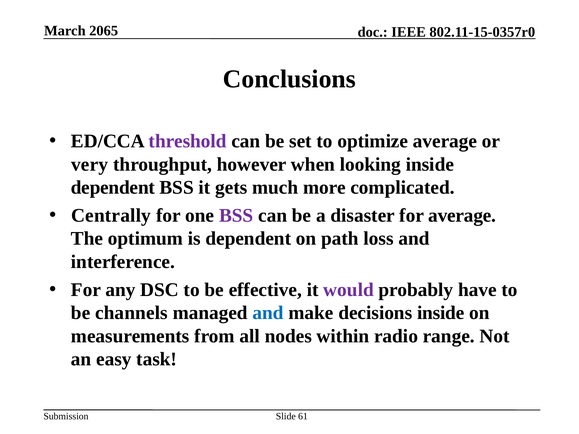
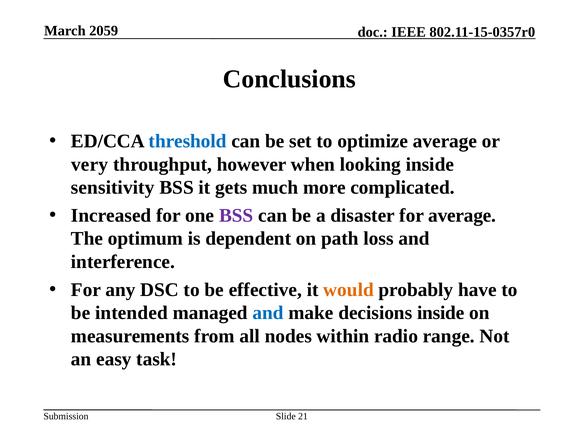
2065: 2065 -> 2059
threshold colour: purple -> blue
dependent at (113, 188): dependent -> sensitivity
Centrally: Centrally -> Increased
would colour: purple -> orange
channels: channels -> intended
61: 61 -> 21
